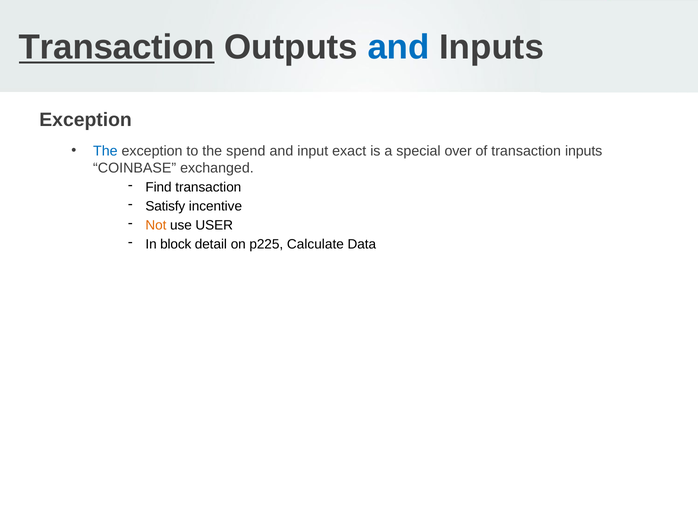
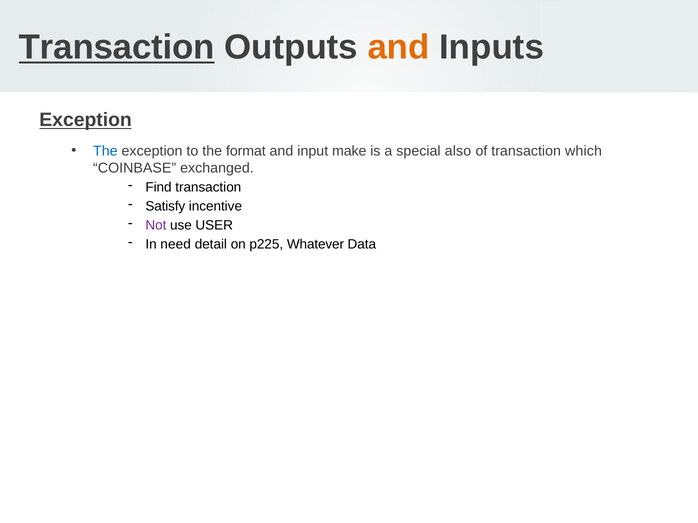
and at (399, 47) colour: blue -> orange
Exception at (86, 120) underline: none -> present
spend: spend -> format
exact: exact -> make
over: over -> also
transaction inputs: inputs -> which
Not colour: orange -> purple
block: block -> need
Calculate: Calculate -> Whatever
